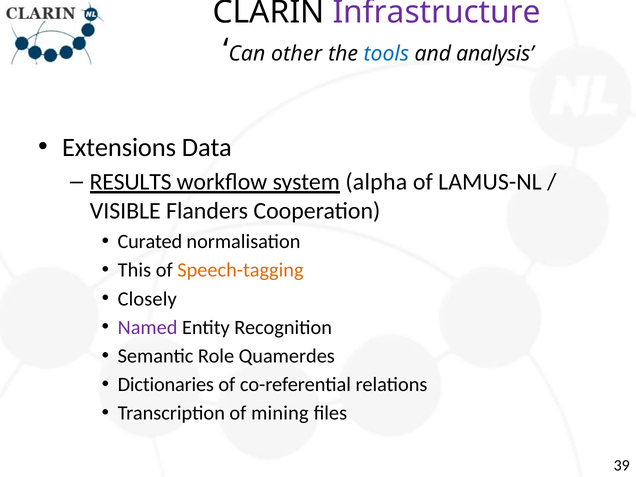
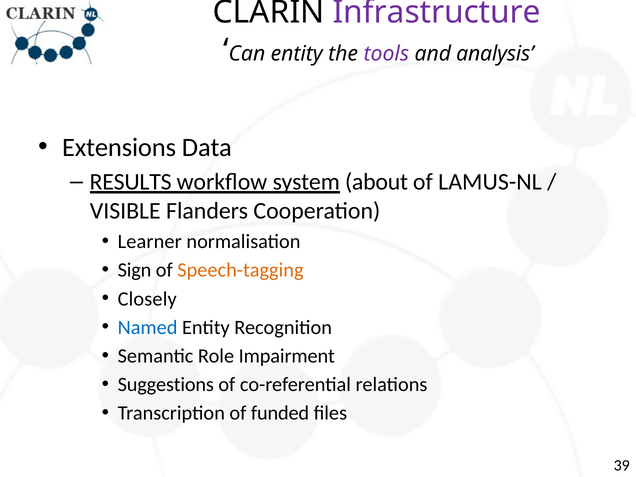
Can other: other -> entity
tools colour: blue -> purple
alpha: alpha -> about
Curated: Curated -> Learner
This: This -> Sign
Named colour: purple -> blue
Quamerdes: Quamerdes -> Impairment
Dictionaries: Dictionaries -> Suggestions
mining: mining -> funded
